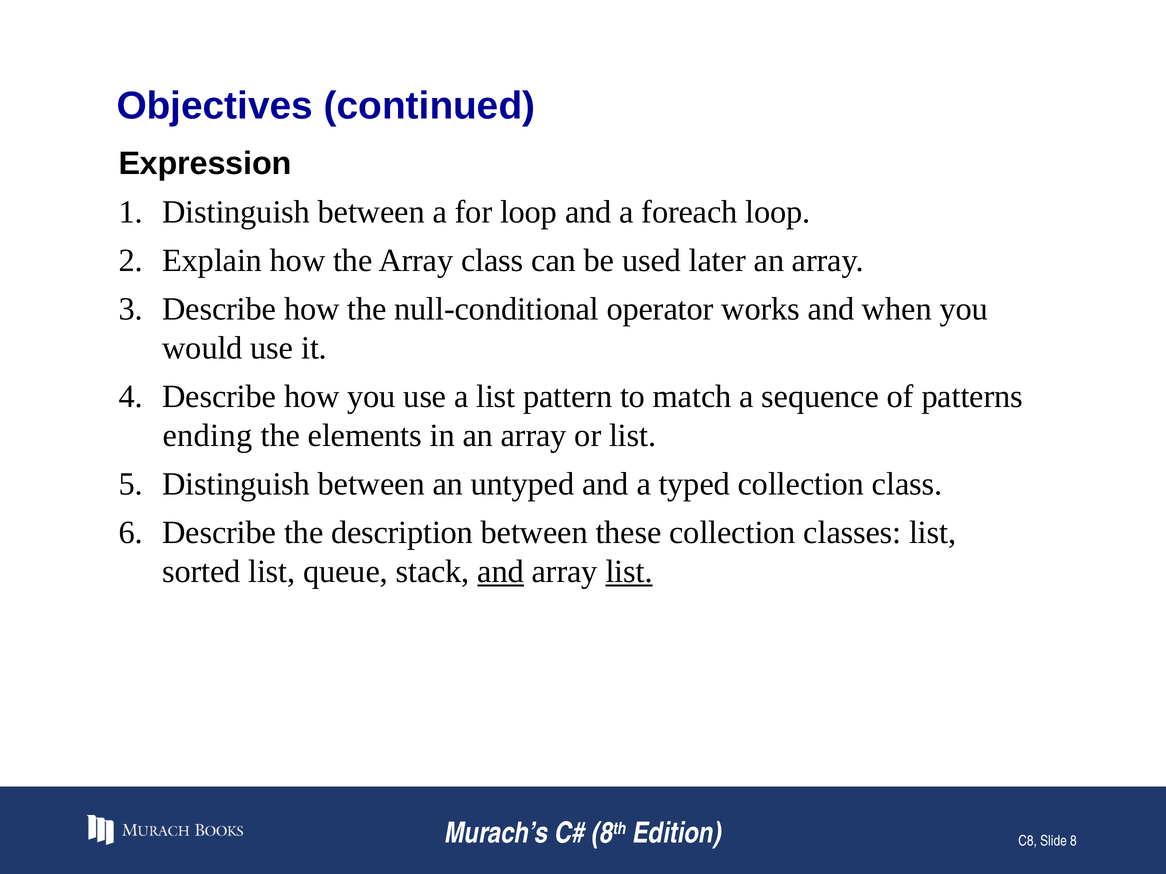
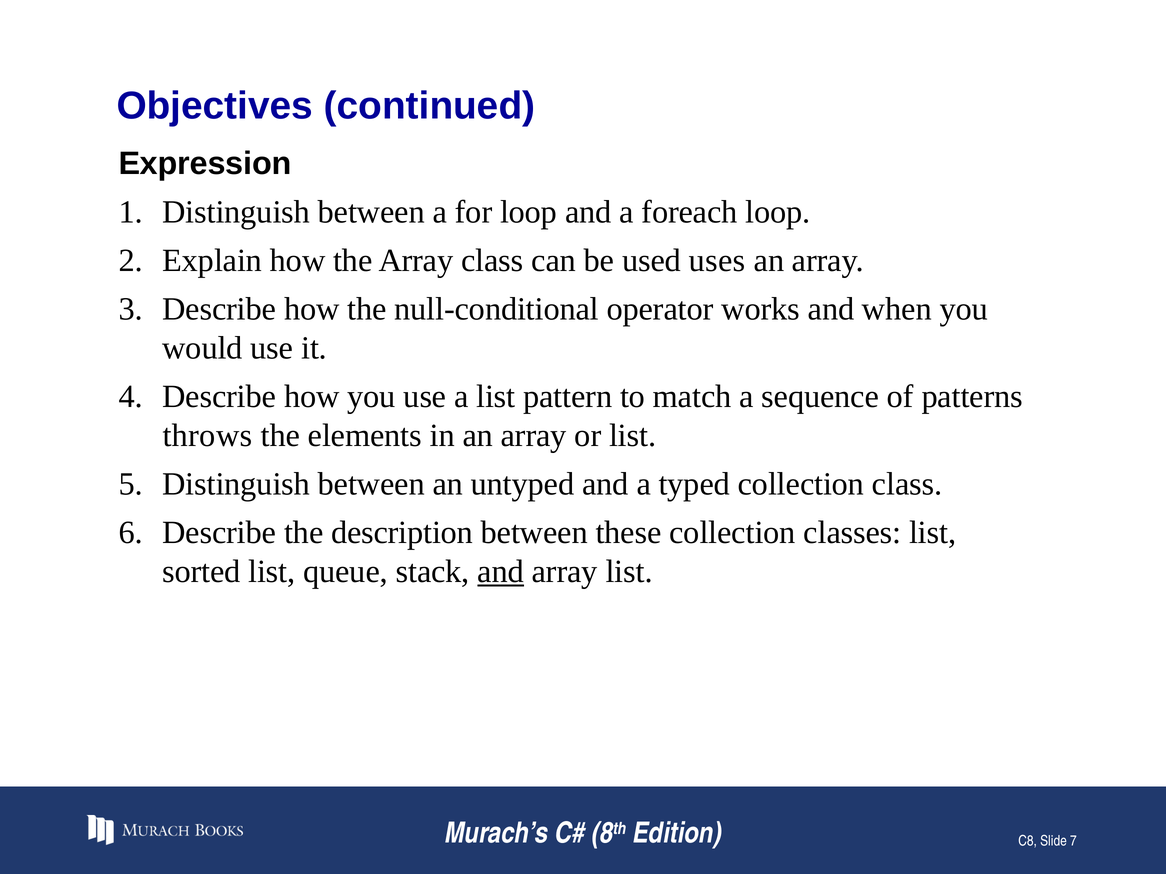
later: later -> uses
ending: ending -> throws
list at (629, 572) underline: present -> none
8: 8 -> 7
